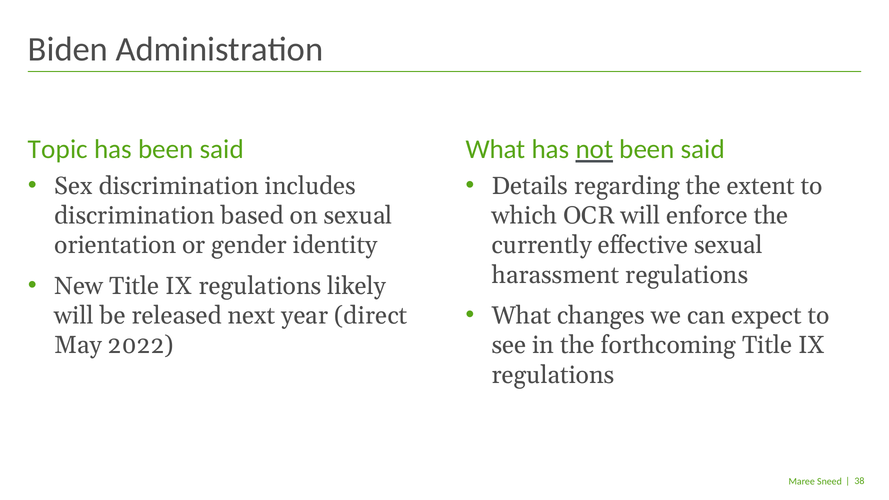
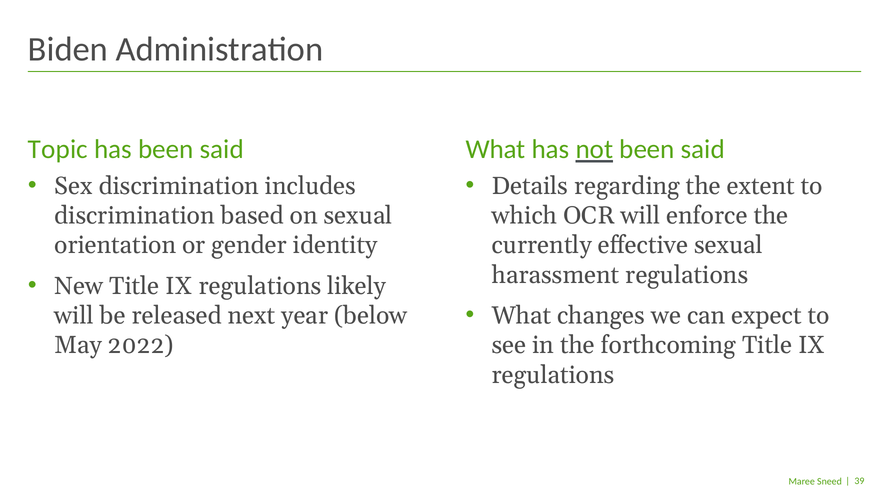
direct: direct -> below
38: 38 -> 39
